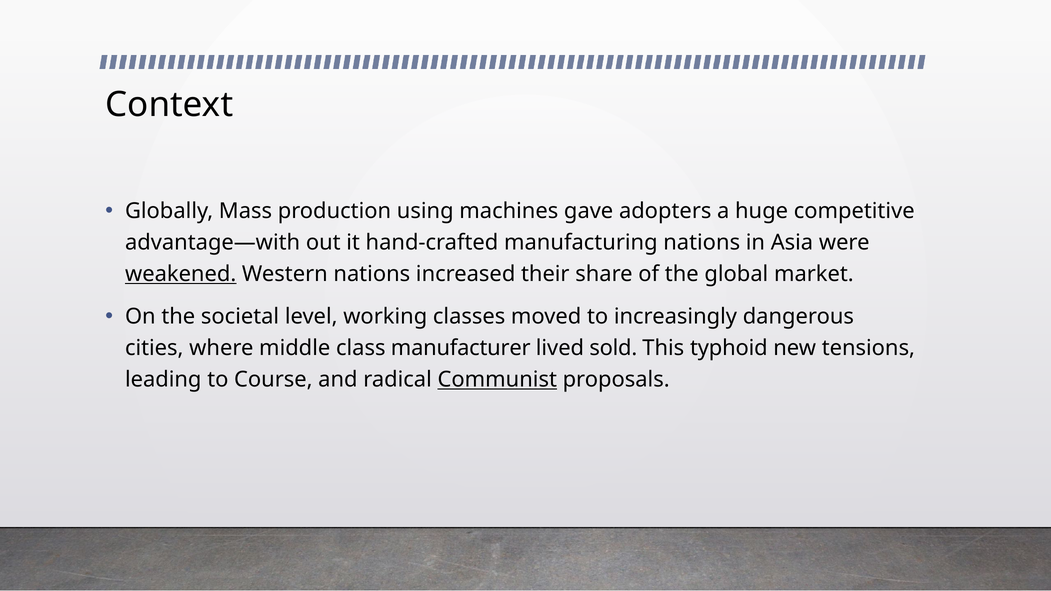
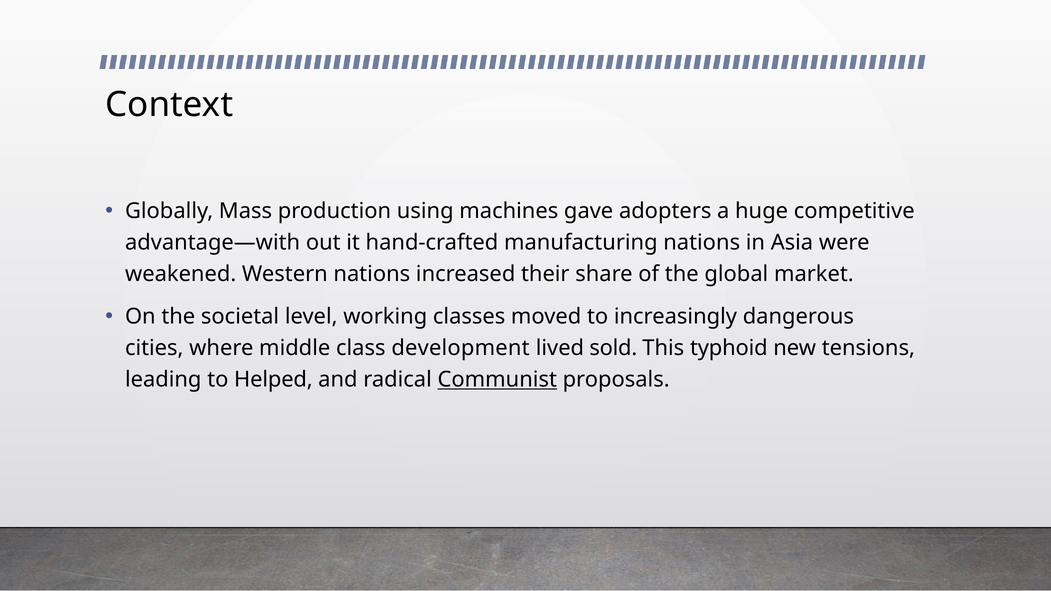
weakened underline: present -> none
manufacturer: manufacturer -> development
Course: Course -> Helped
